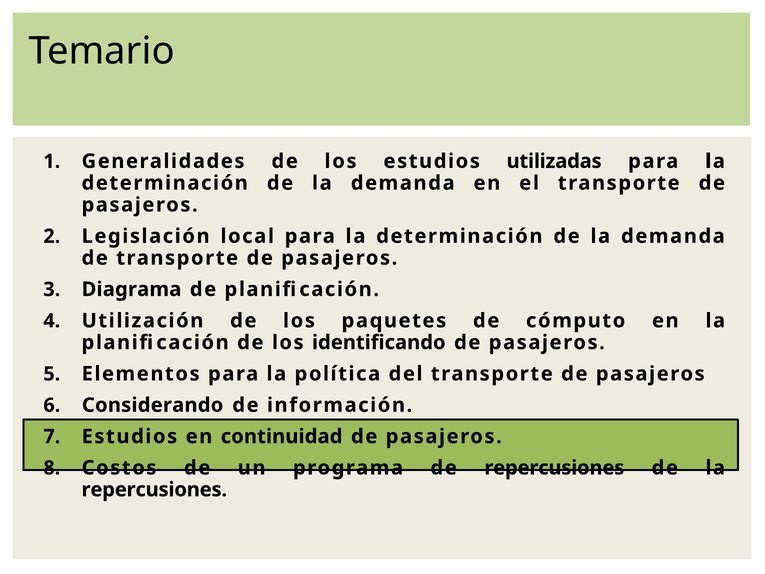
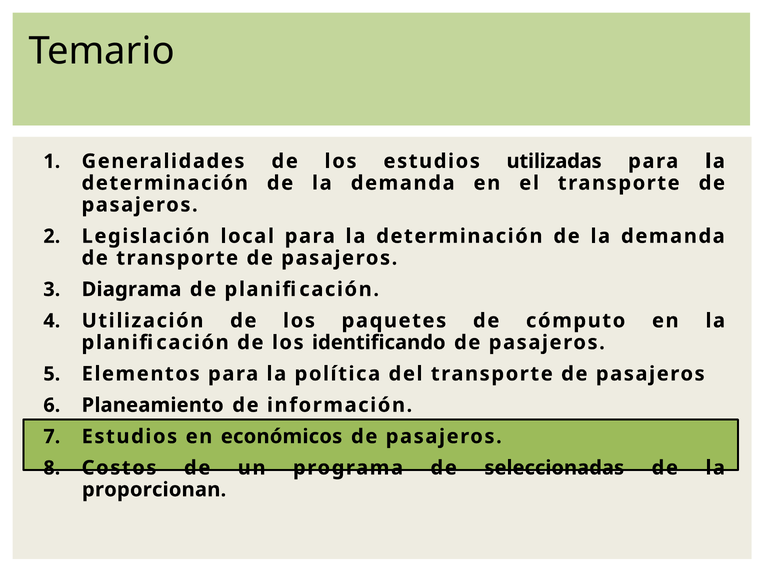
Considerando: Considerando -> Planeamiento
continuidad: continuidad -> económicos
de repercusiones: repercusiones -> seleccionadas
repercusiones at (154, 489): repercusiones -> proporcionan
